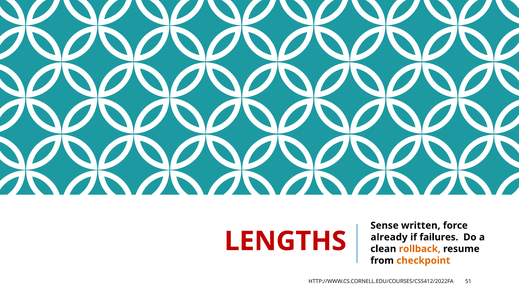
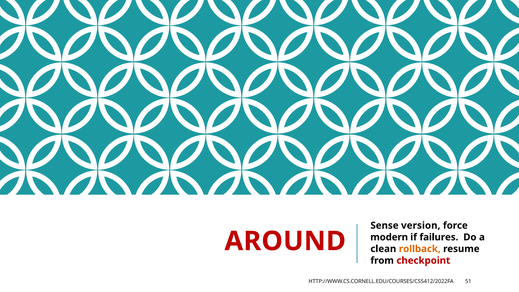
written: written -> version
already: already -> modern
LENGTHS: LENGTHS -> AROUND
checkpoint colour: orange -> red
